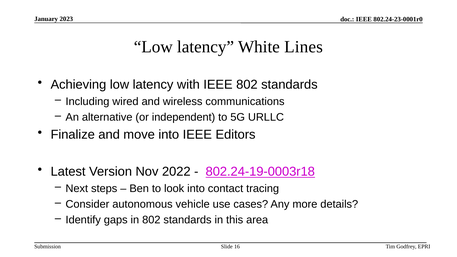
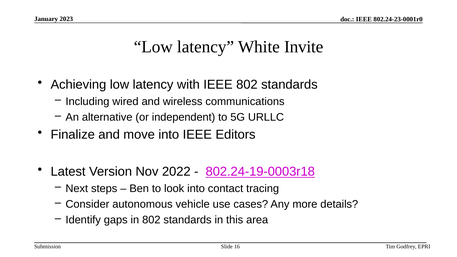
Lines: Lines -> Invite
